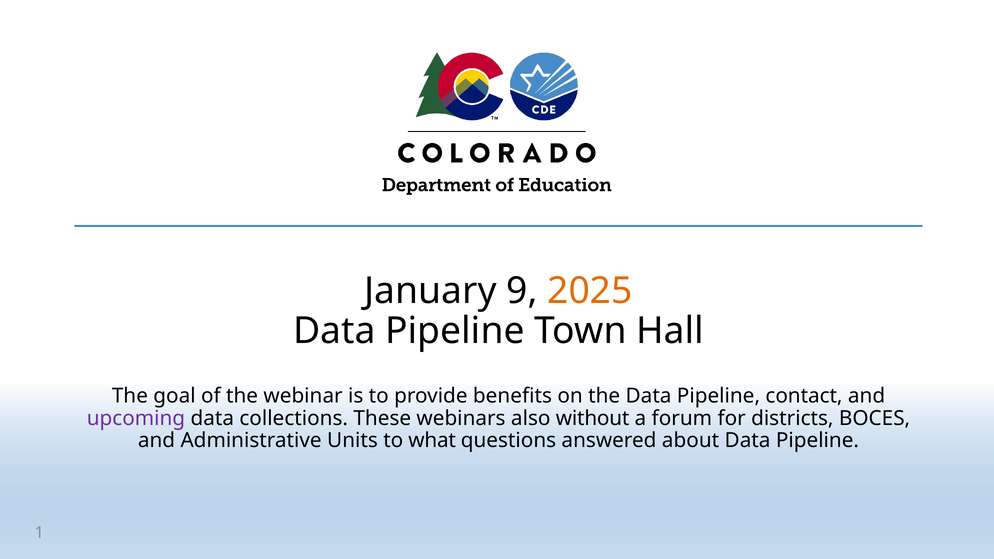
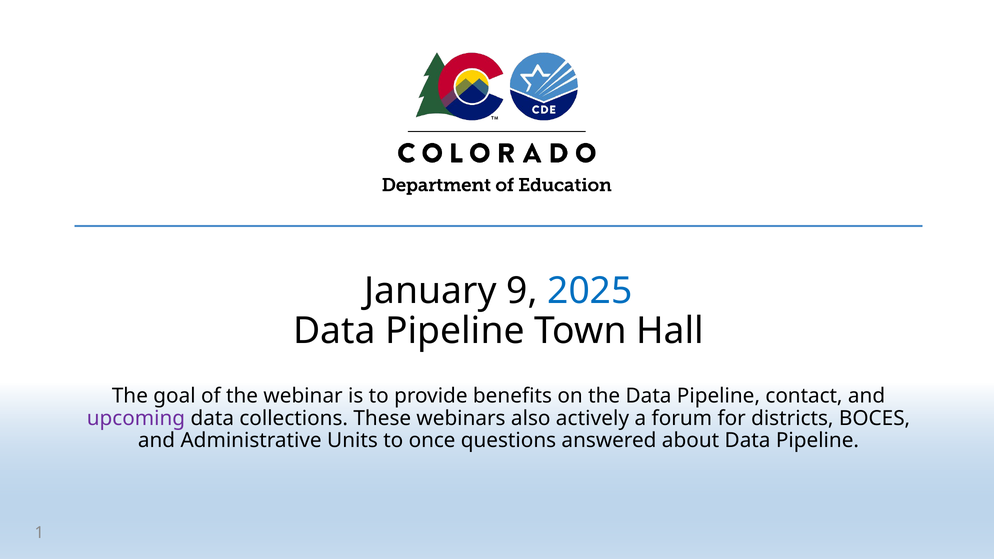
2025 colour: orange -> blue
without: without -> actively
what: what -> once
